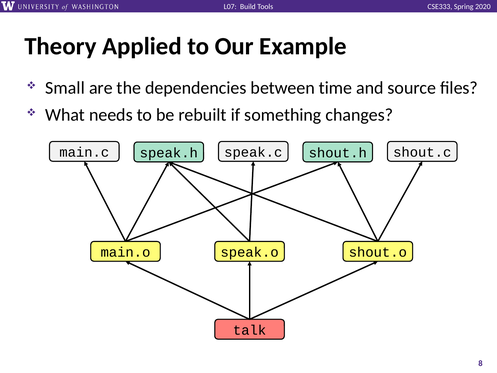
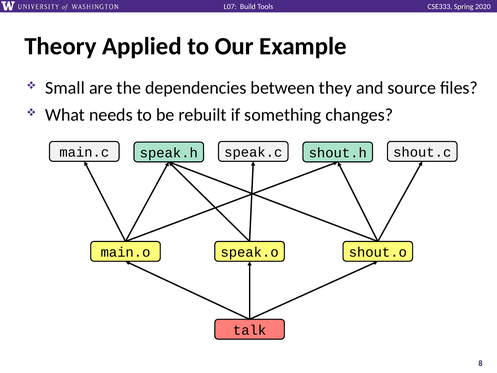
time: time -> they
